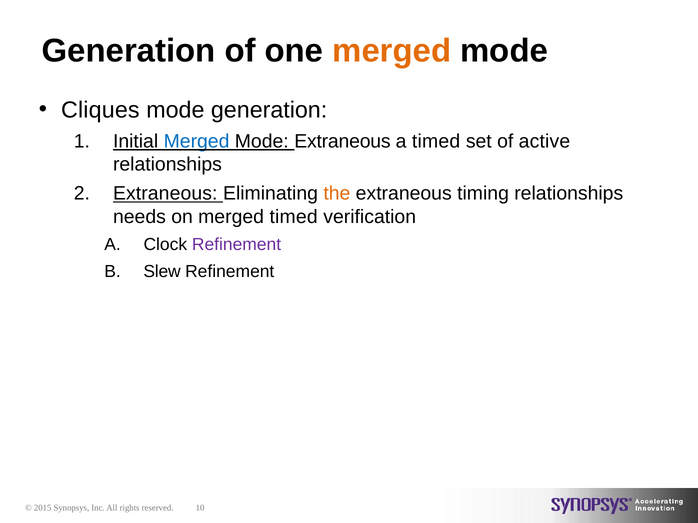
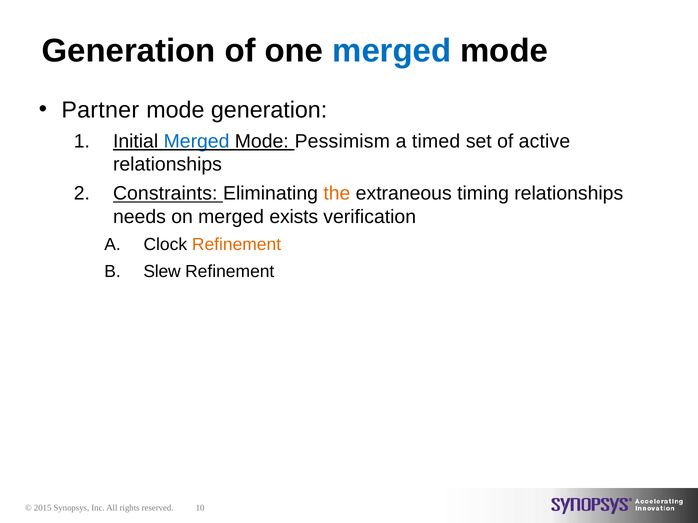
merged at (392, 51) colour: orange -> blue
Cliques: Cliques -> Partner
Mode Extraneous: Extraneous -> Pessimism
Extraneous at (165, 194): Extraneous -> Constraints
merged timed: timed -> exists
Refinement at (237, 245) colour: purple -> orange
